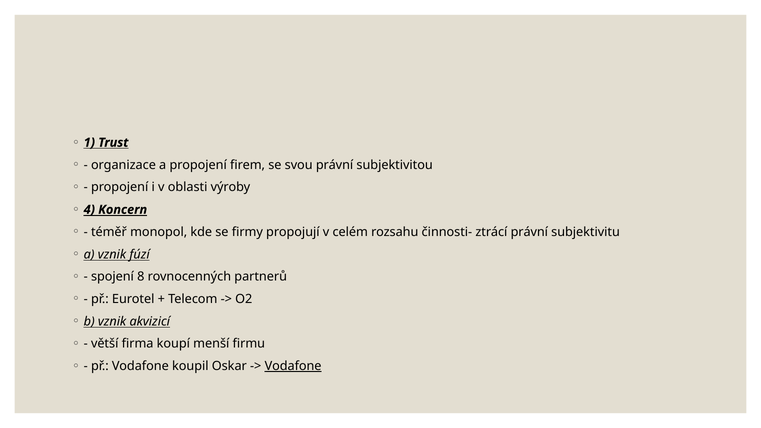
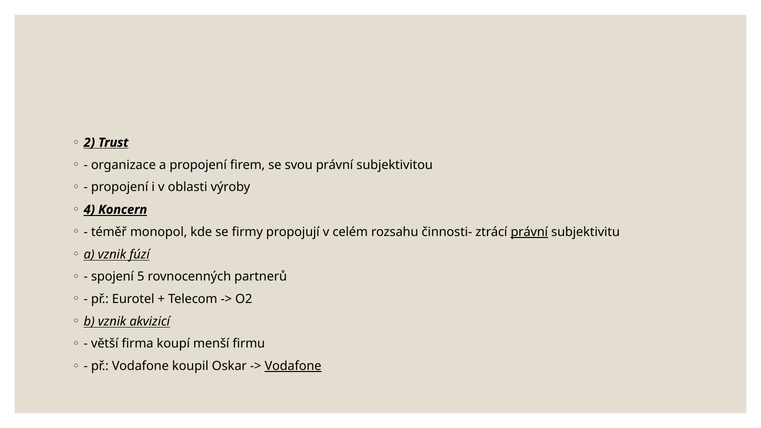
1: 1 -> 2
právní at (529, 232) underline: none -> present
8: 8 -> 5
